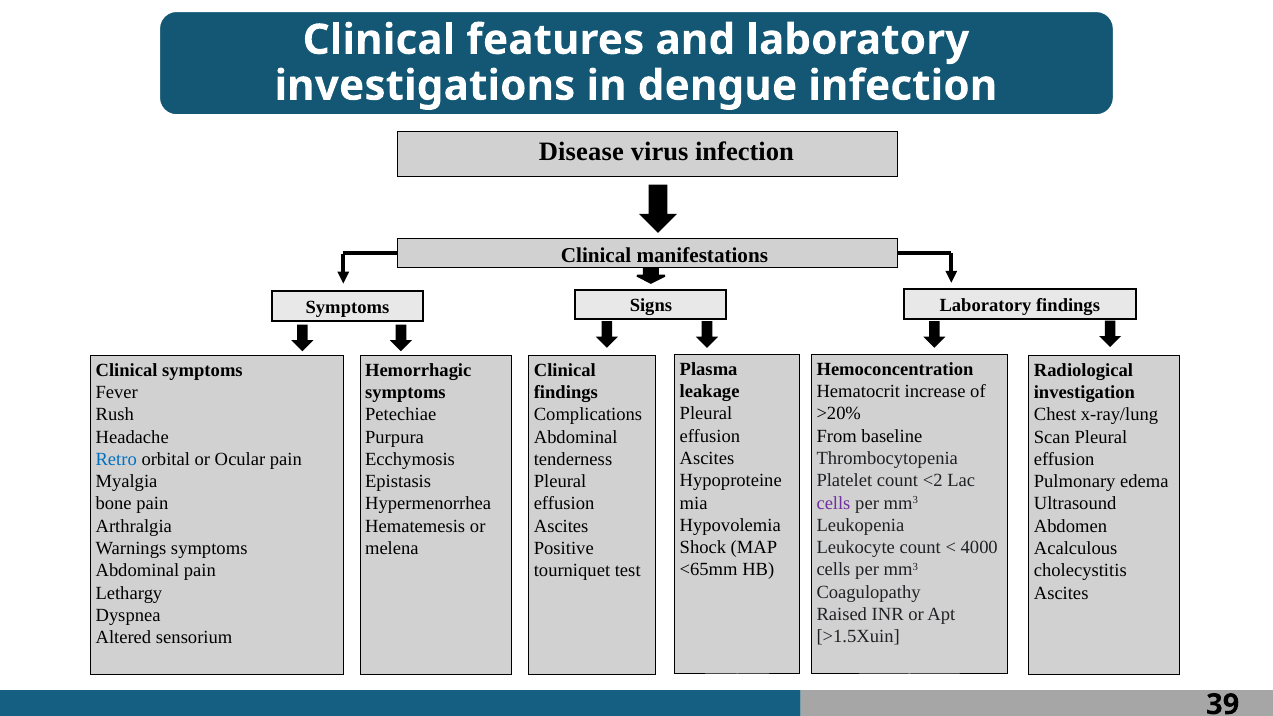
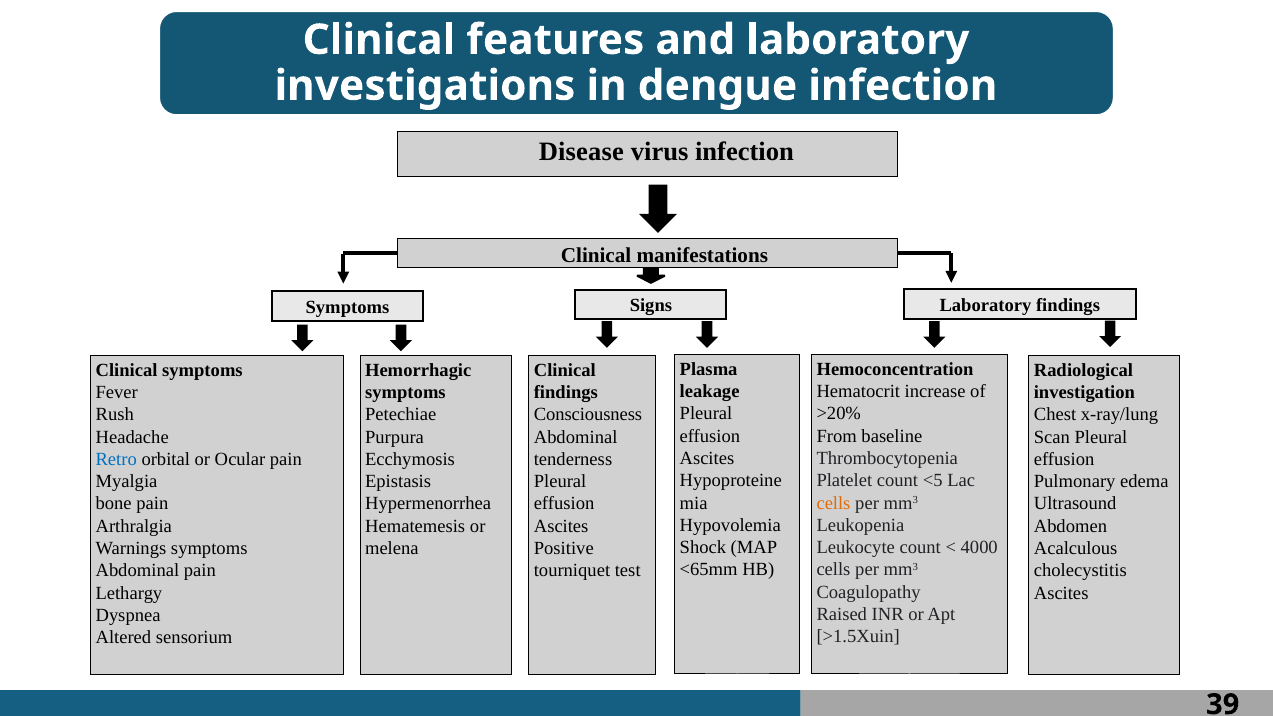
Complications: Complications -> Consciousness
<2: <2 -> <5
cells at (834, 503) colour: purple -> orange
